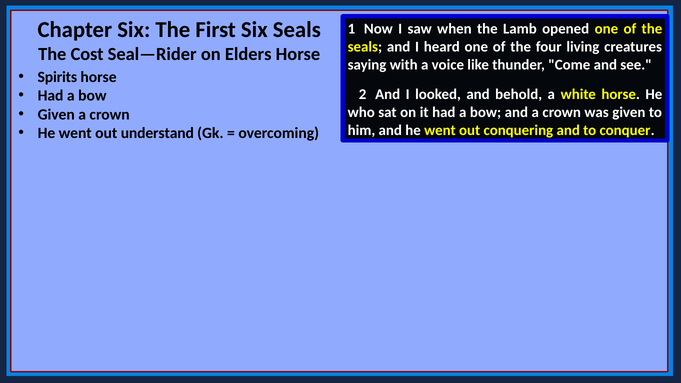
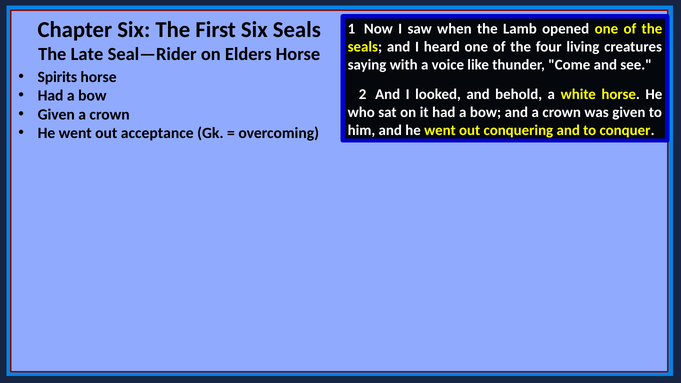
Cost: Cost -> Late
understand: understand -> acceptance
